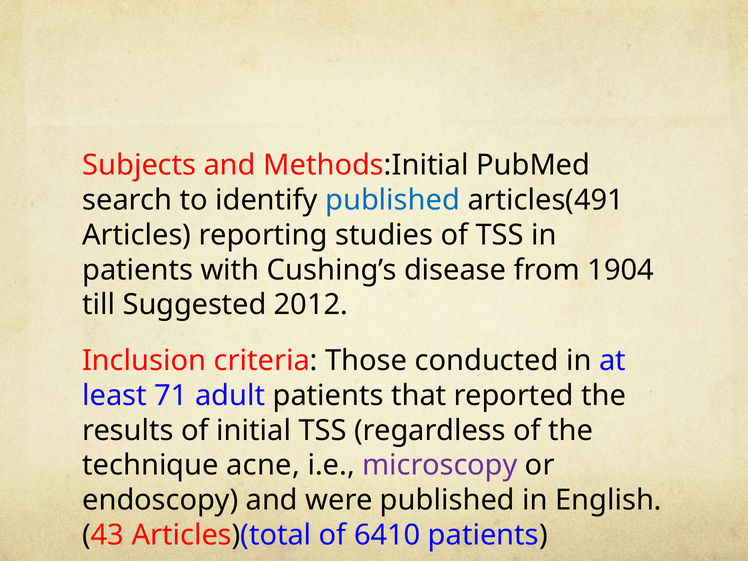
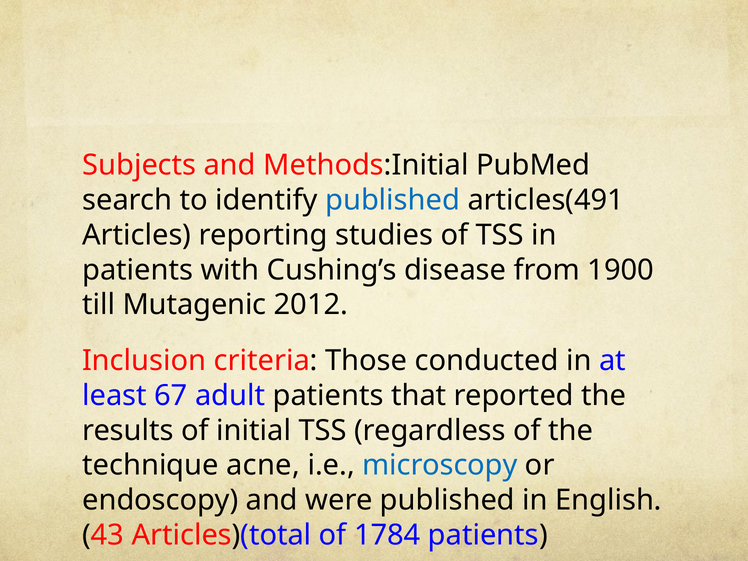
1904: 1904 -> 1900
Suggested: Suggested -> Mutagenic
71: 71 -> 67
microscopy colour: purple -> blue
6410: 6410 -> 1784
